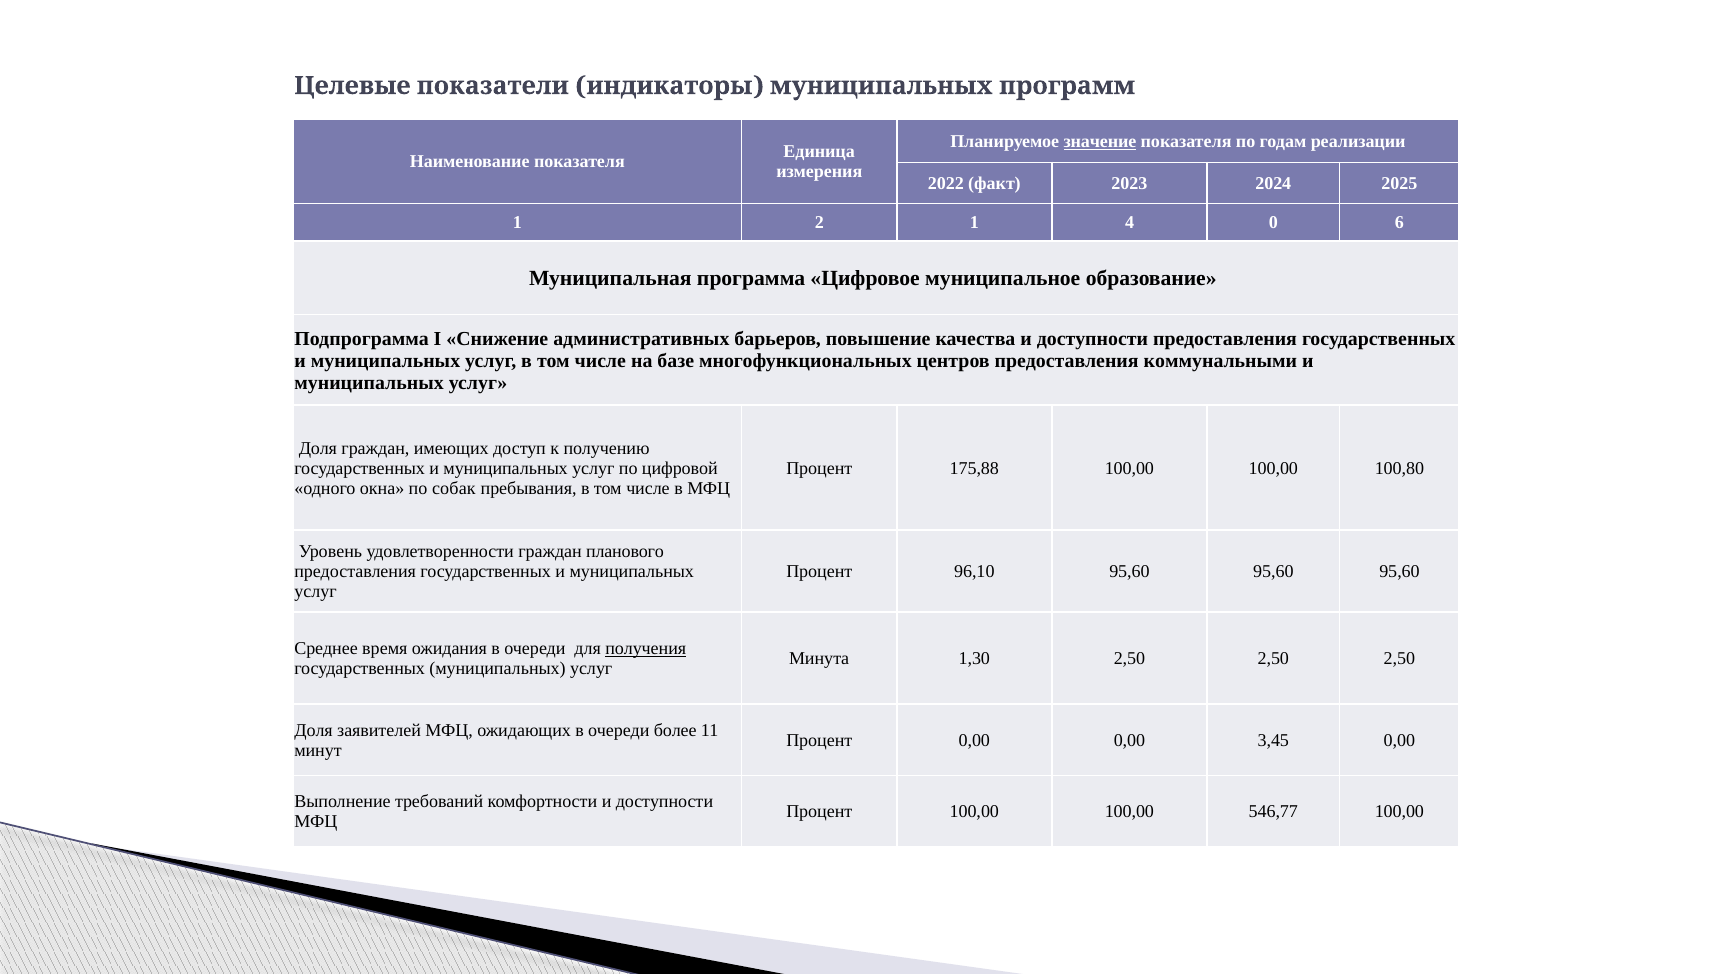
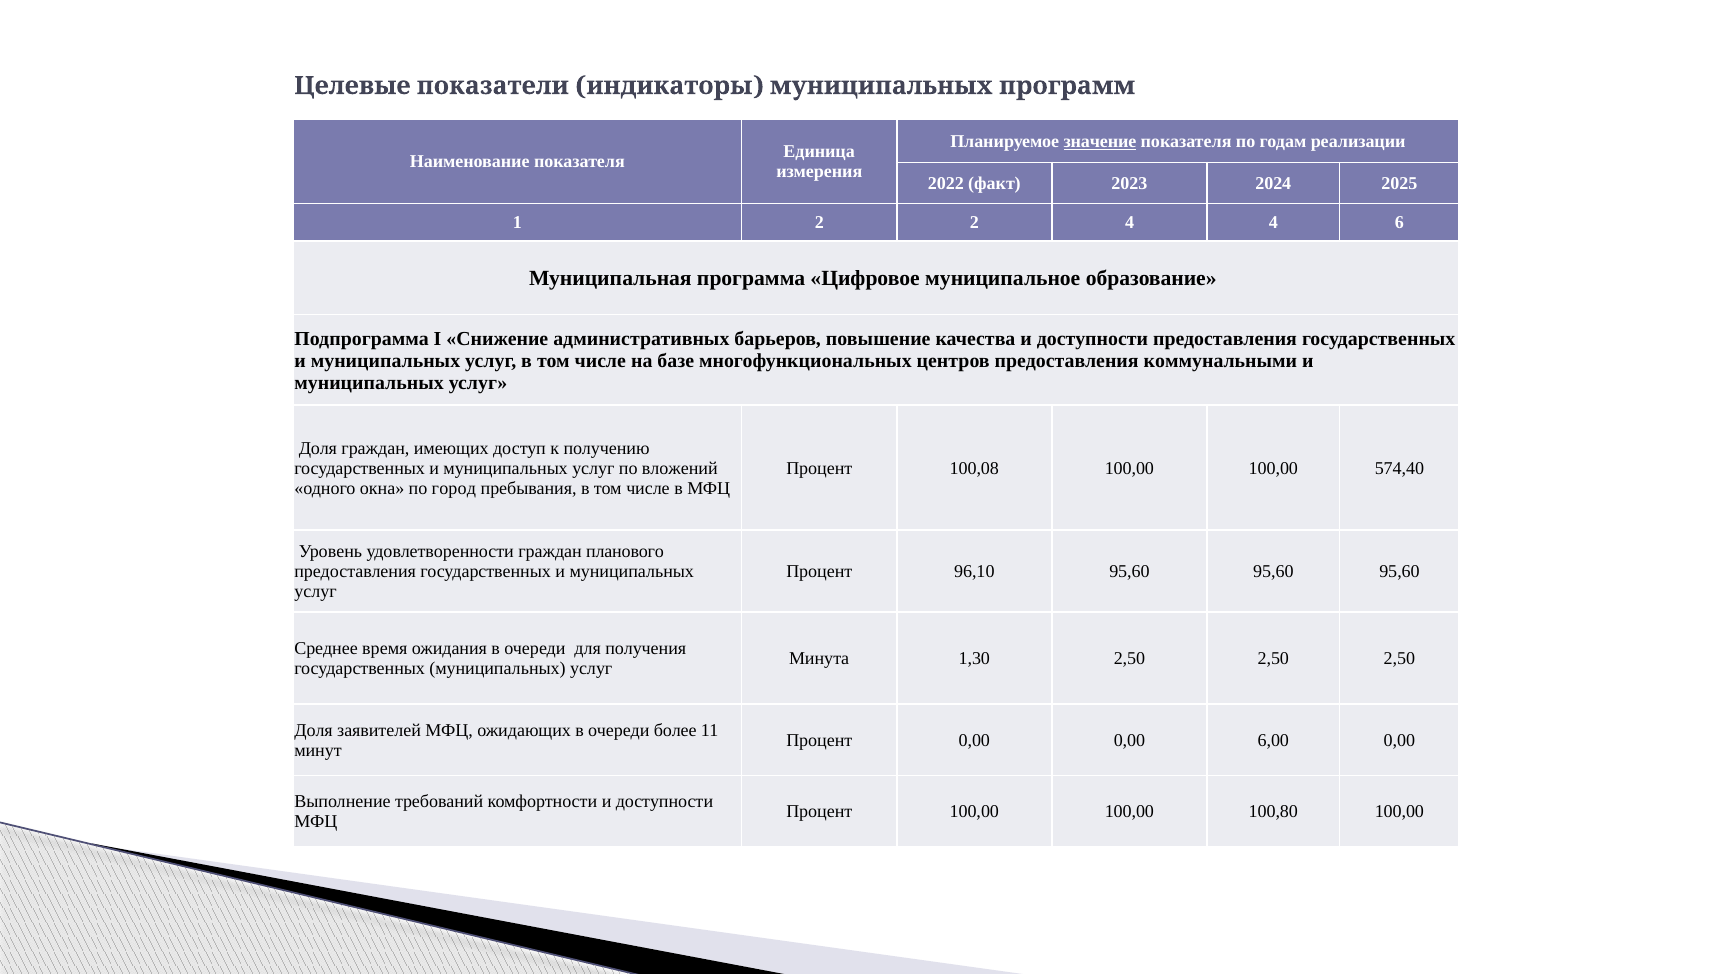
2 1: 1 -> 2
4 0: 0 -> 4
цифровой: цифровой -> вложений
175,88: 175,88 -> 100,08
100,80: 100,80 -> 574,40
собак: собак -> город
получения underline: present -> none
3,45: 3,45 -> 6,00
546,77: 546,77 -> 100,80
